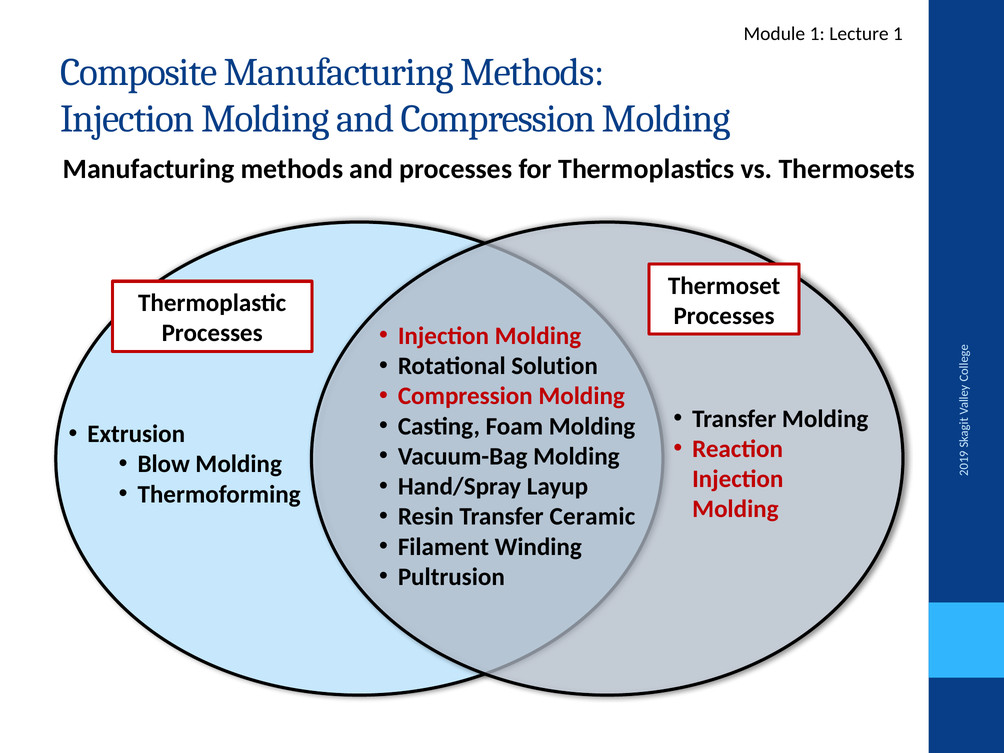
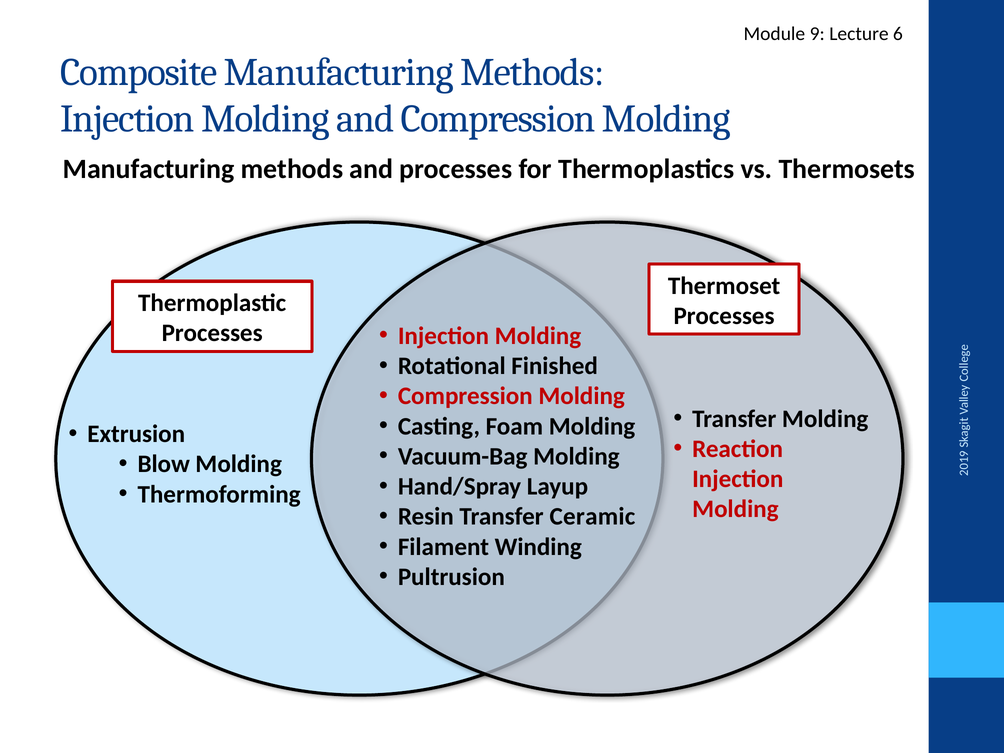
1 at (817, 34): 1 -> 9
Lecture 1: 1 -> 6
Solution: Solution -> Finished
